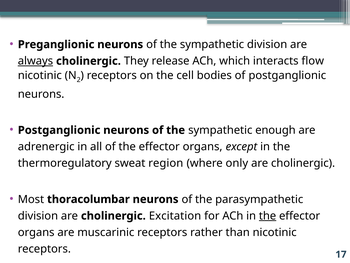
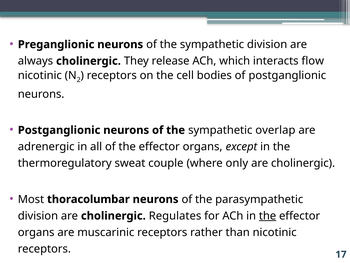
always underline: present -> none
enough: enough -> overlap
region: region -> couple
Excitation: Excitation -> Regulates
